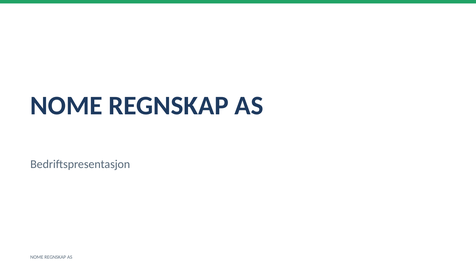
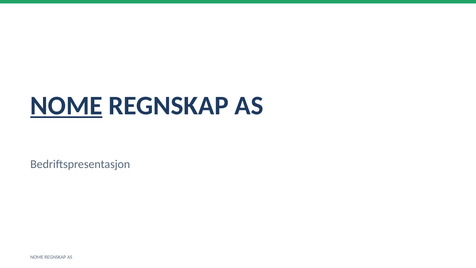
NOME at (66, 106) underline: none -> present
